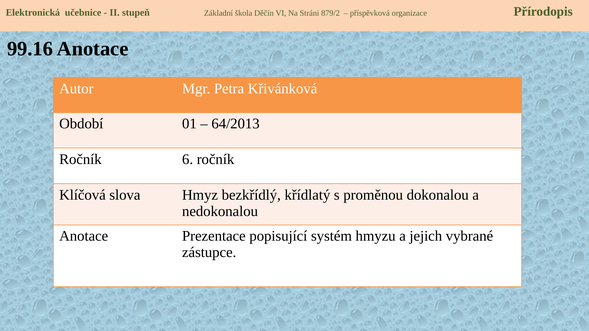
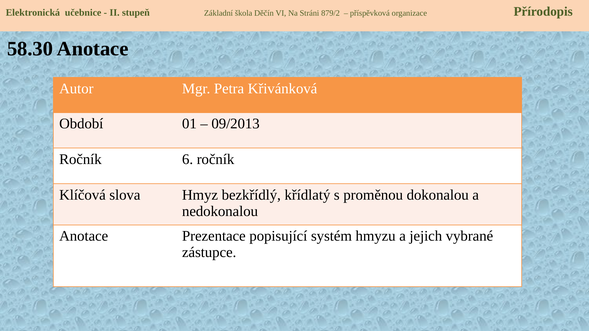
99.16: 99.16 -> 58.30
64/2013: 64/2013 -> 09/2013
